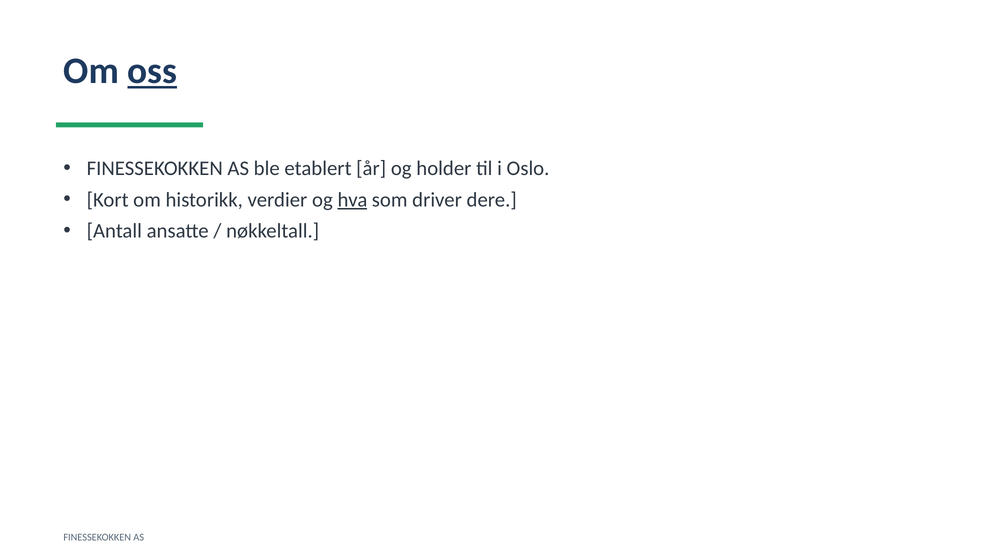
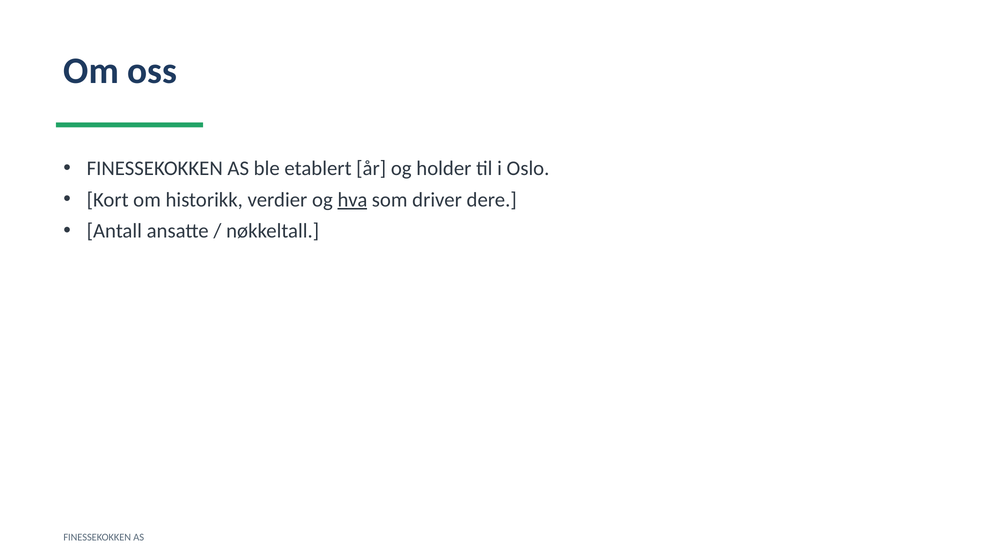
oss underline: present -> none
